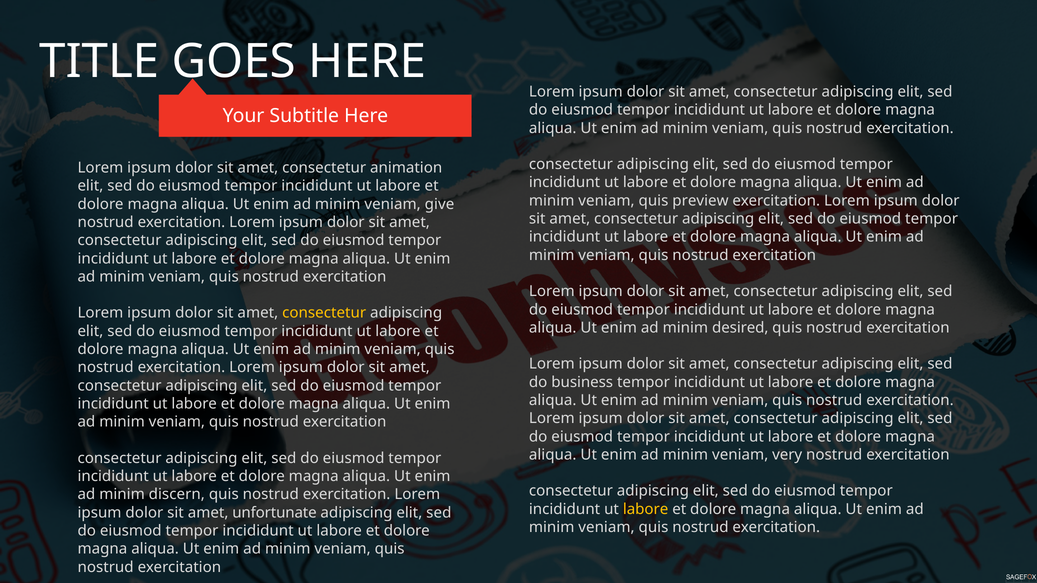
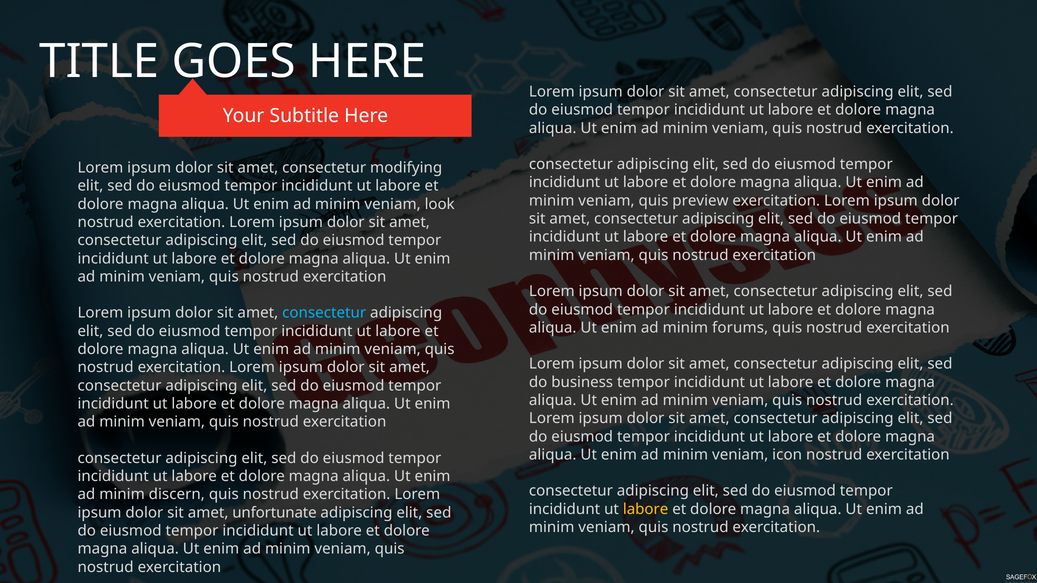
animation: animation -> modifying
give: give -> look
consectetur at (324, 313) colour: yellow -> light blue
desired: desired -> forums
very: very -> icon
